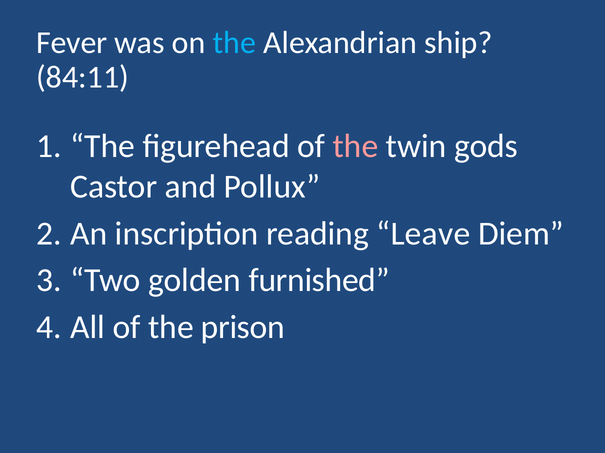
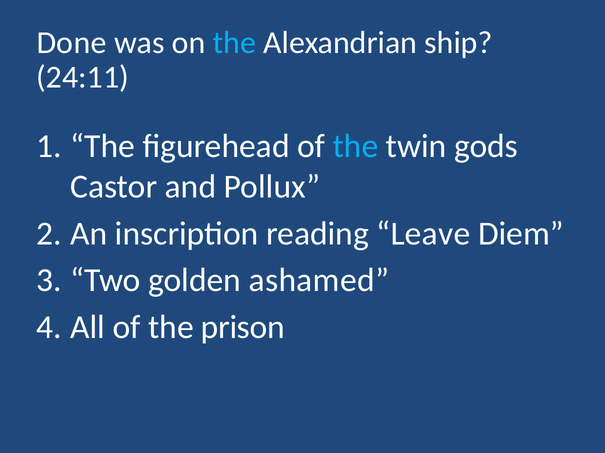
Fever: Fever -> Done
84:11: 84:11 -> 24:11
the at (356, 147) colour: pink -> light blue
furnished: furnished -> ashamed
